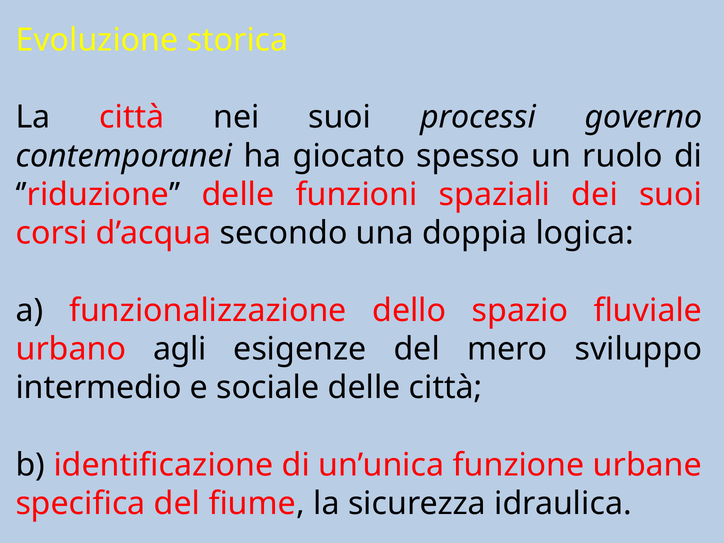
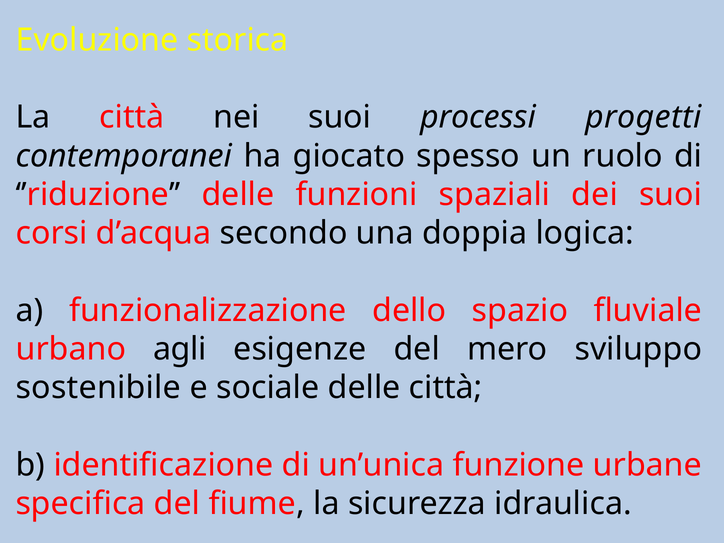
governo: governo -> progetti
intermedio: intermedio -> sostenibile
